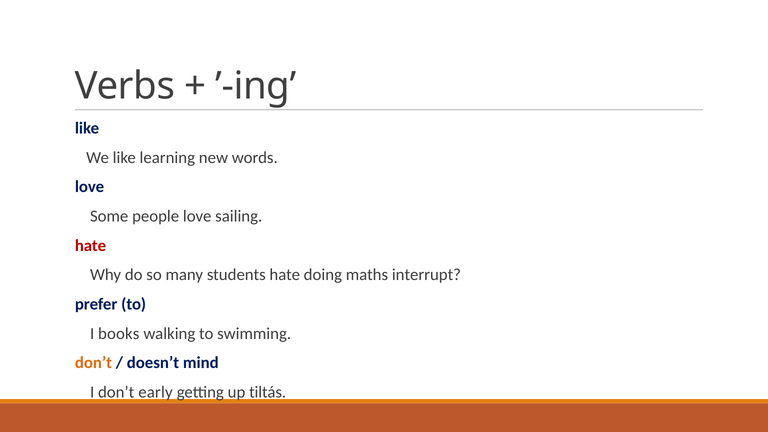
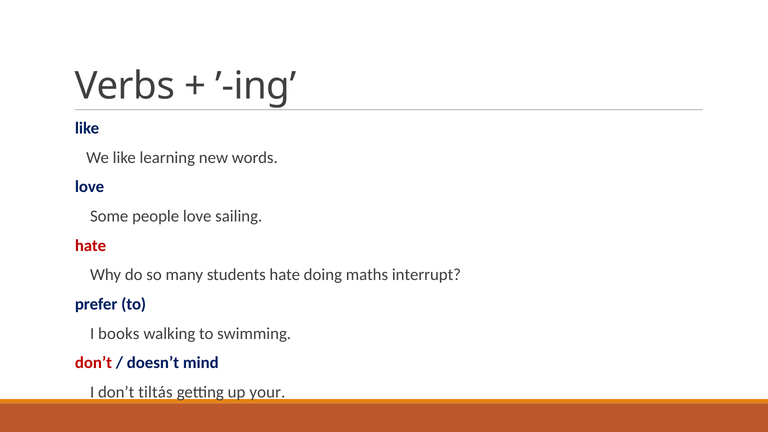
don’t at (93, 363) colour: orange -> red
early: early -> tiltás
tiltás: tiltás -> your
